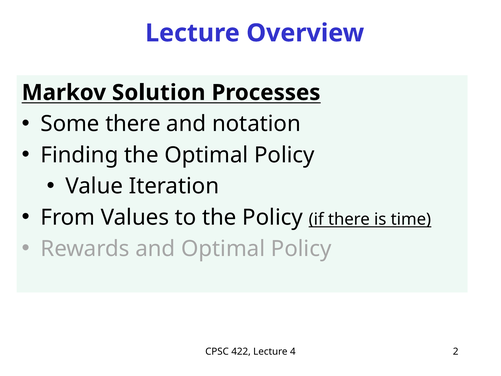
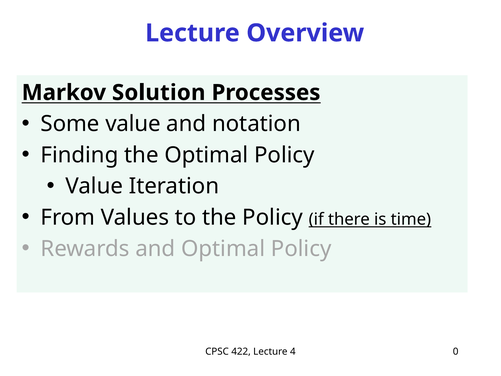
Some there: there -> value
2: 2 -> 0
